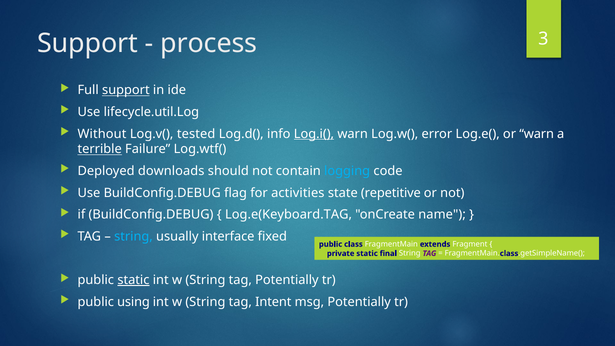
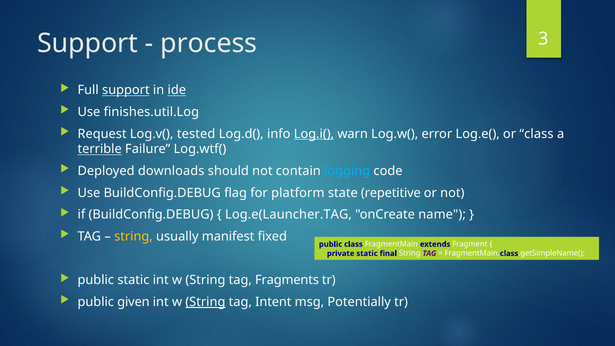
ide underline: none -> present
lifecycle.util.Log: lifecycle.util.Log -> finishes.util.Log
Without: Without -> Request
or warn: warn -> class
activities: activities -> platform
Log.e(Keyboard.TAG: Log.e(Keyboard.TAG -> Log.e(Launcher.TAG
string at (133, 236) colour: light blue -> yellow
interface: interface -> manifest
static at (133, 280) underline: present -> none
tag Potentially: Potentially -> Fragments
using: using -> given
String at (205, 302) underline: none -> present
